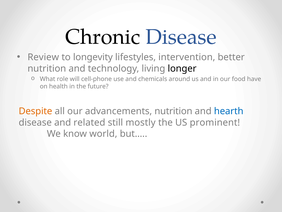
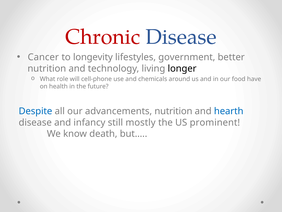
Chronic colour: black -> red
Review: Review -> Cancer
intervention: intervention -> government
Despite colour: orange -> blue
related: related -> infancy
world: world -> death
